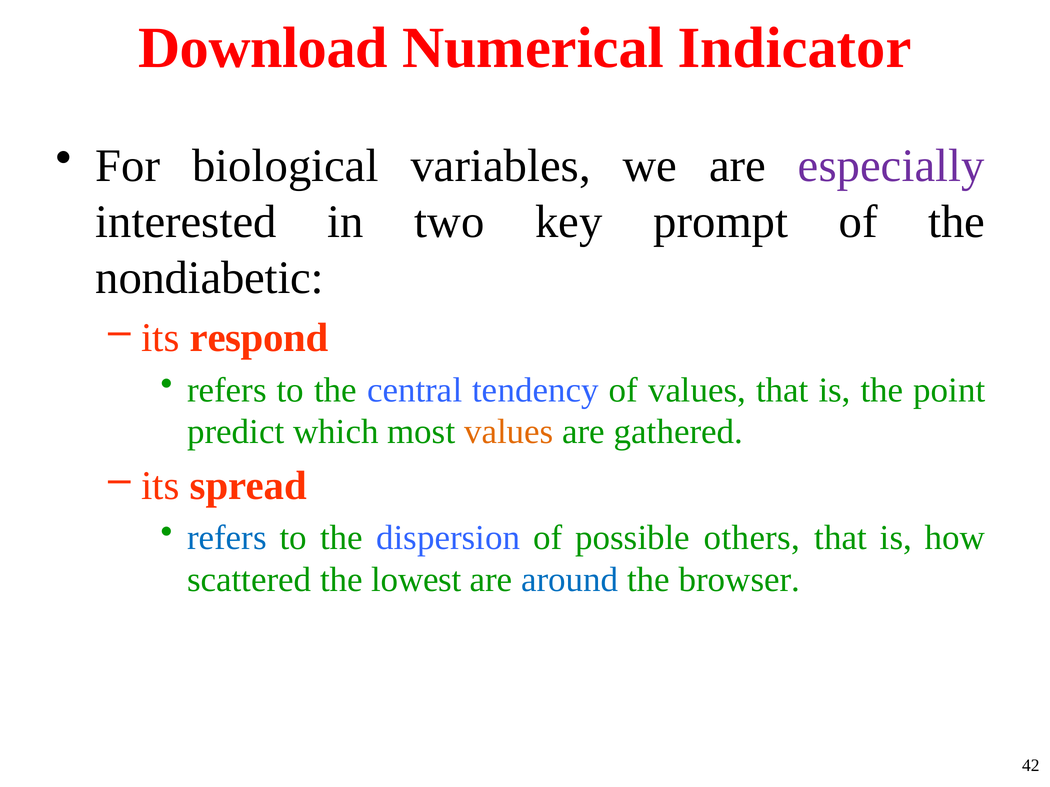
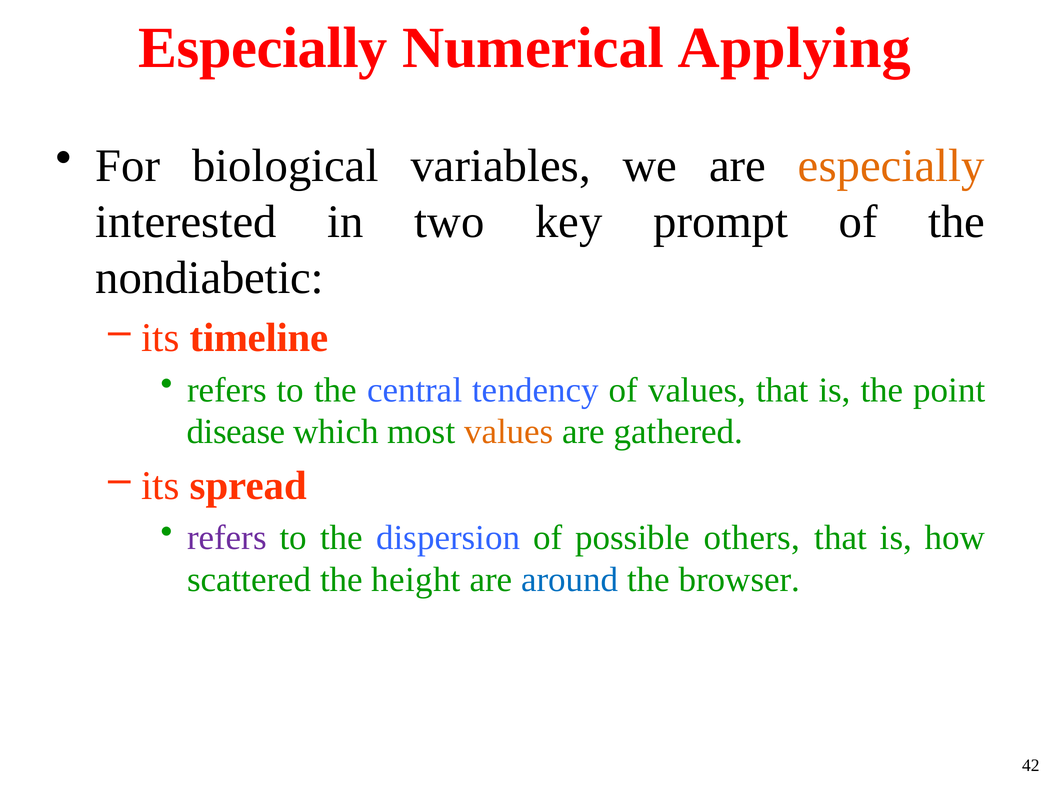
Download at (263, 48): Download -> Especially
Indicator: Indicator -> Applying
especially at (891, 166) colour: purple -> orange
respond: respond -> timeline
predict: predict -> disease
refers at (227, 538) colour: blue -> purple
lowest: lowest -> height
